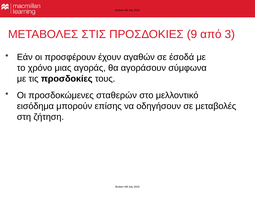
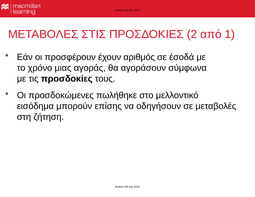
9: 9 -> 2
3: 3 -> 1
αγαθών: αγαθών -> αριθμός
σταθερών: σταθερών -> πωλήθηκε
